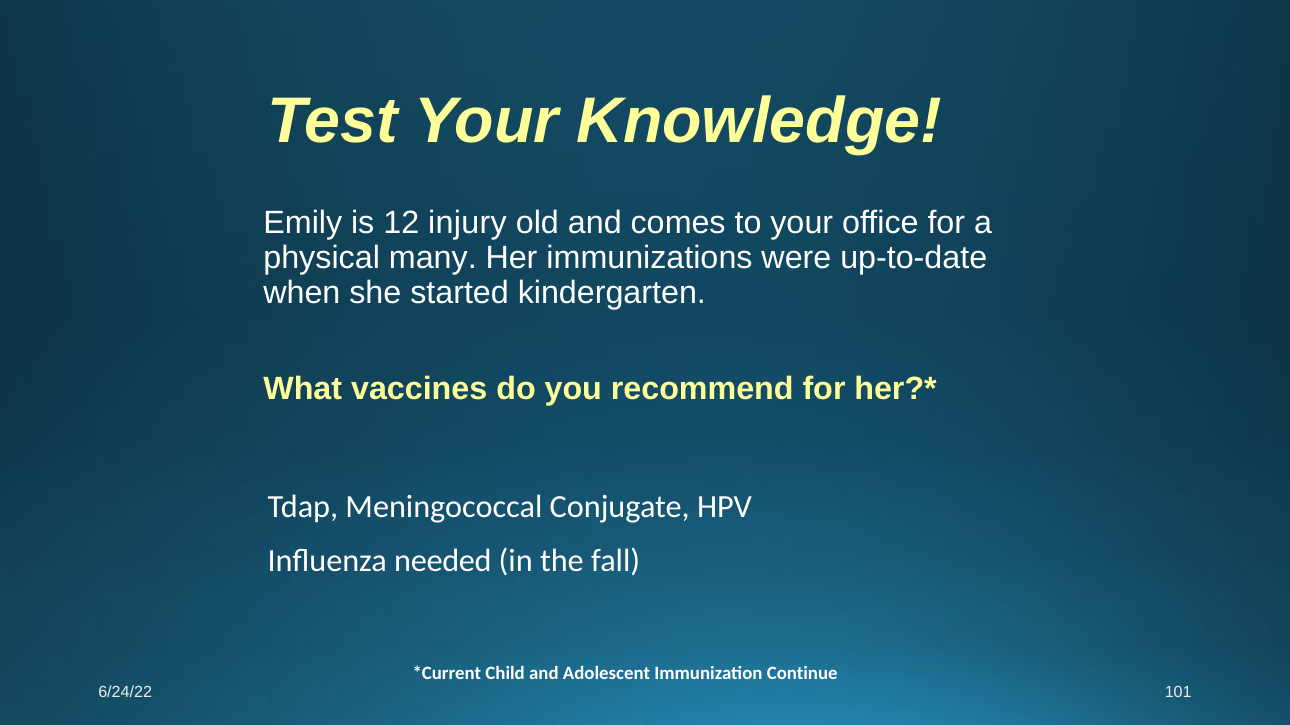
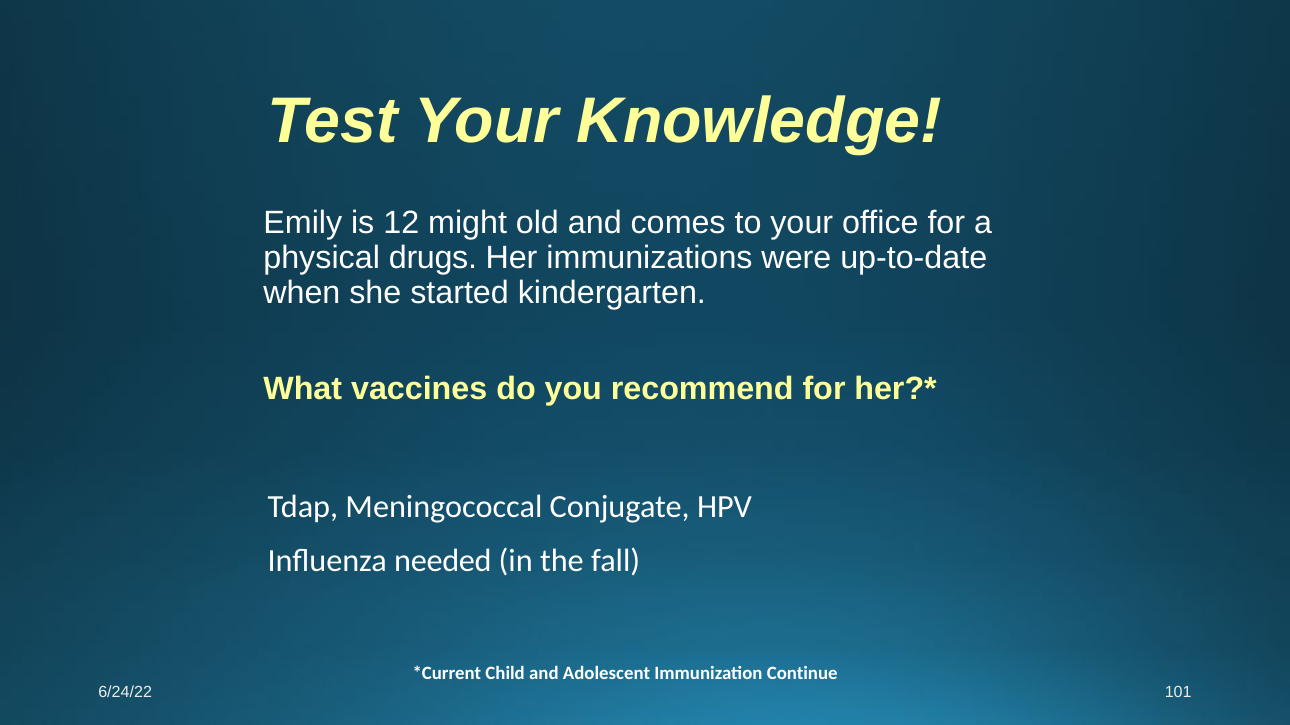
injury: injury -> might
many: many -> drugs
